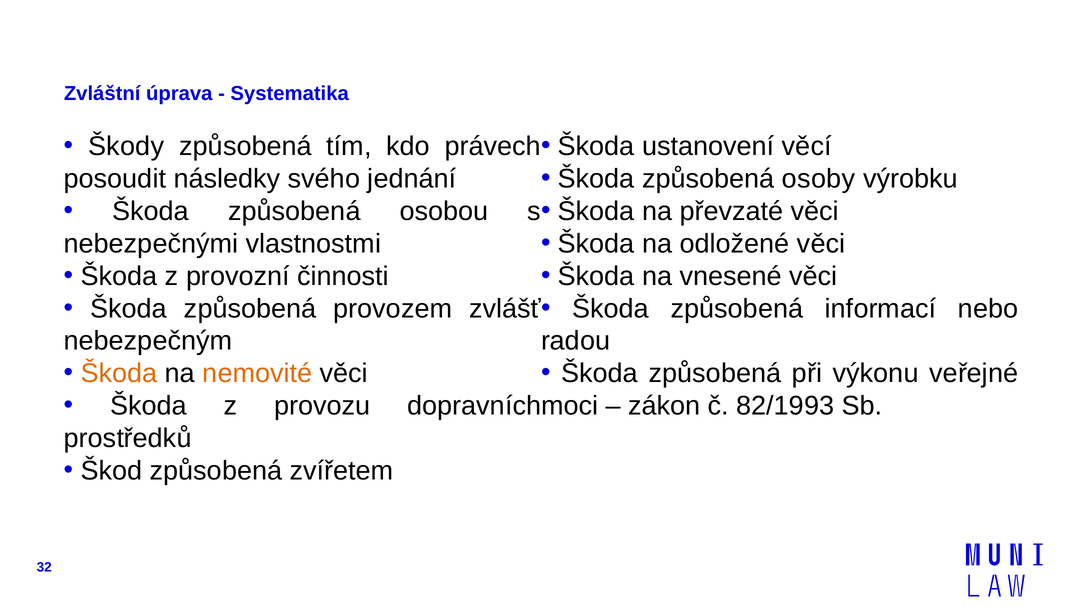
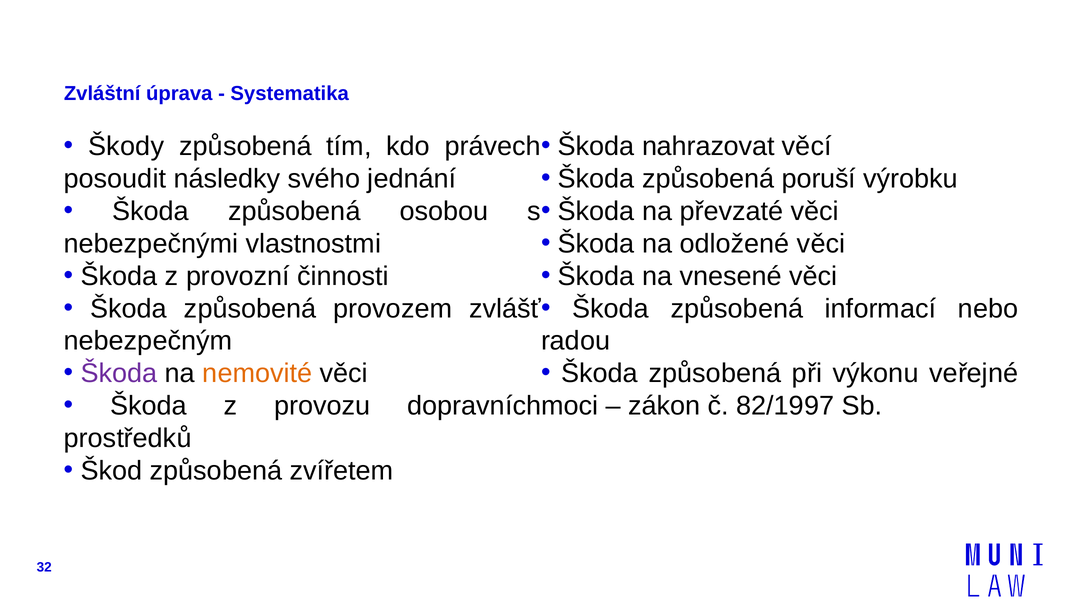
ustanovení: ustanovení -> nahrazovat
osoby: osoby -> poruší
Škoda at (119, 374) colour: orange -> purple
82/1993: 82/1993 -> 82/1997
